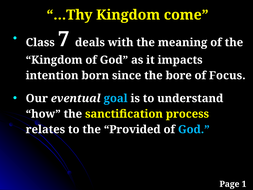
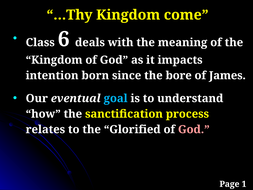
7: 7 -> 6
Focus: Focus -> James
Provided: Provided -> Glorified
God at (194, 129) colour: light blue -> pink
